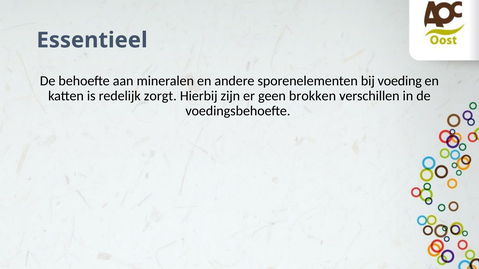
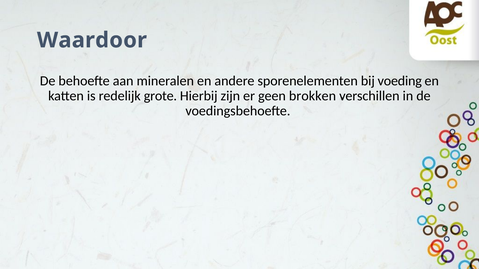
Essentieel: Essentieel -> Waardoor
zorgt: zorgt -> grote
